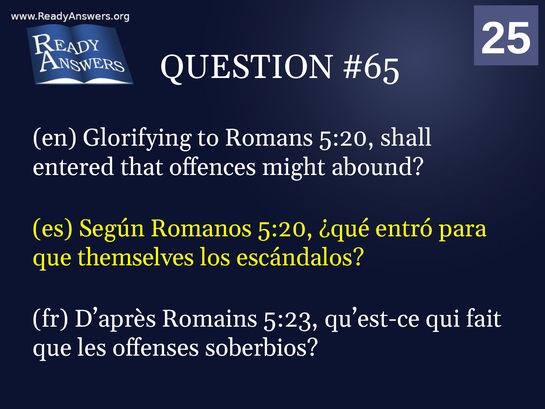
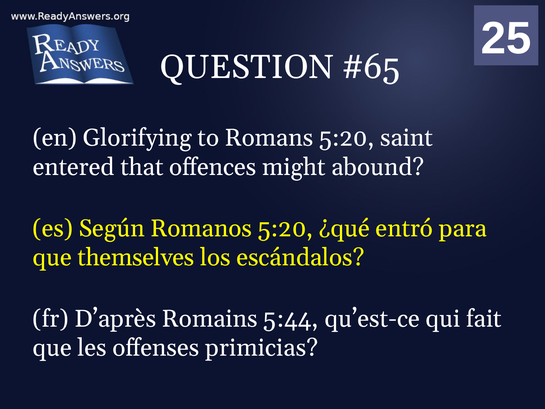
shall: shall -> saint
5:23: 5:23 -> 5:44
soberbios: soberbios -> primicias
